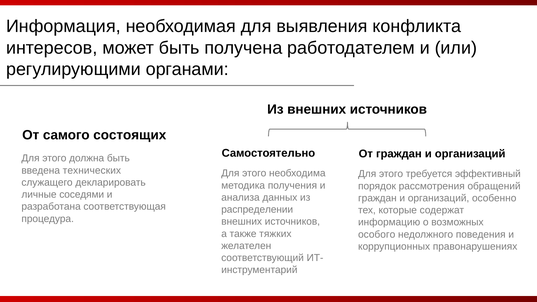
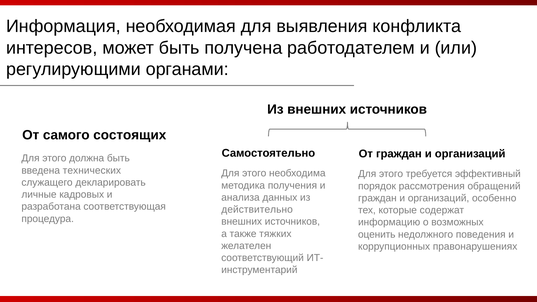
соседями: соседями -> кадровых
распределении: распределении -> действительно
особого: особого -> оценить
